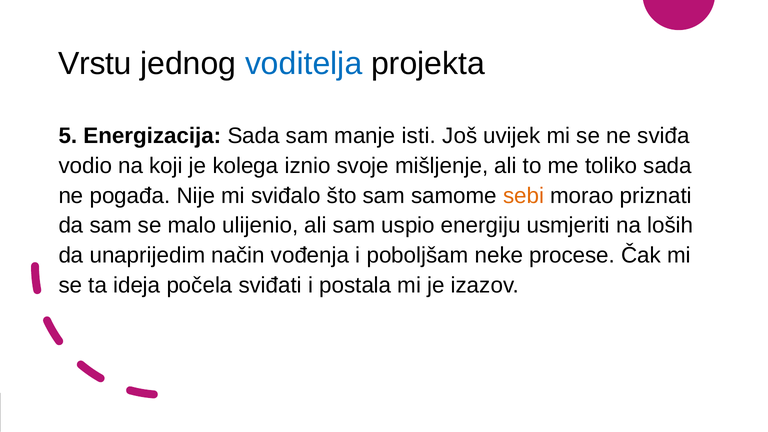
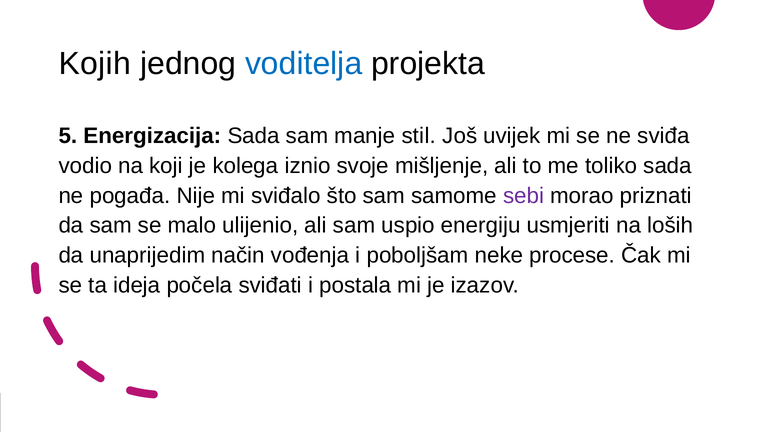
Vrstu: Vrstu -> Kojih
isti: isti -> stil
sebi colour: orange -> purple
